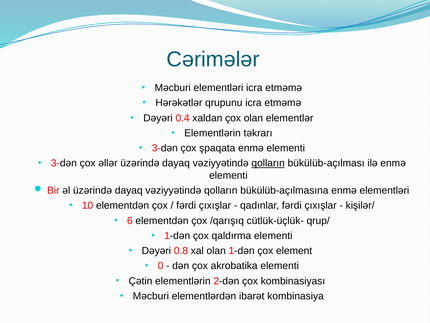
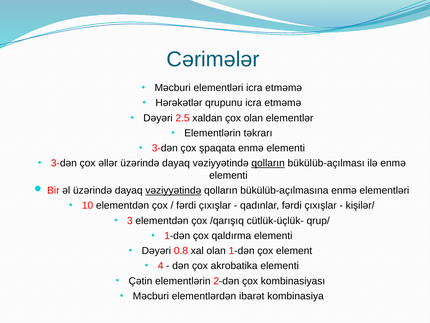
0.4: 0.4 -> 2.5
vəziyyətində at (173, 190) underline: none -> present
6: 6 -> 3
0: 0 -> 4
